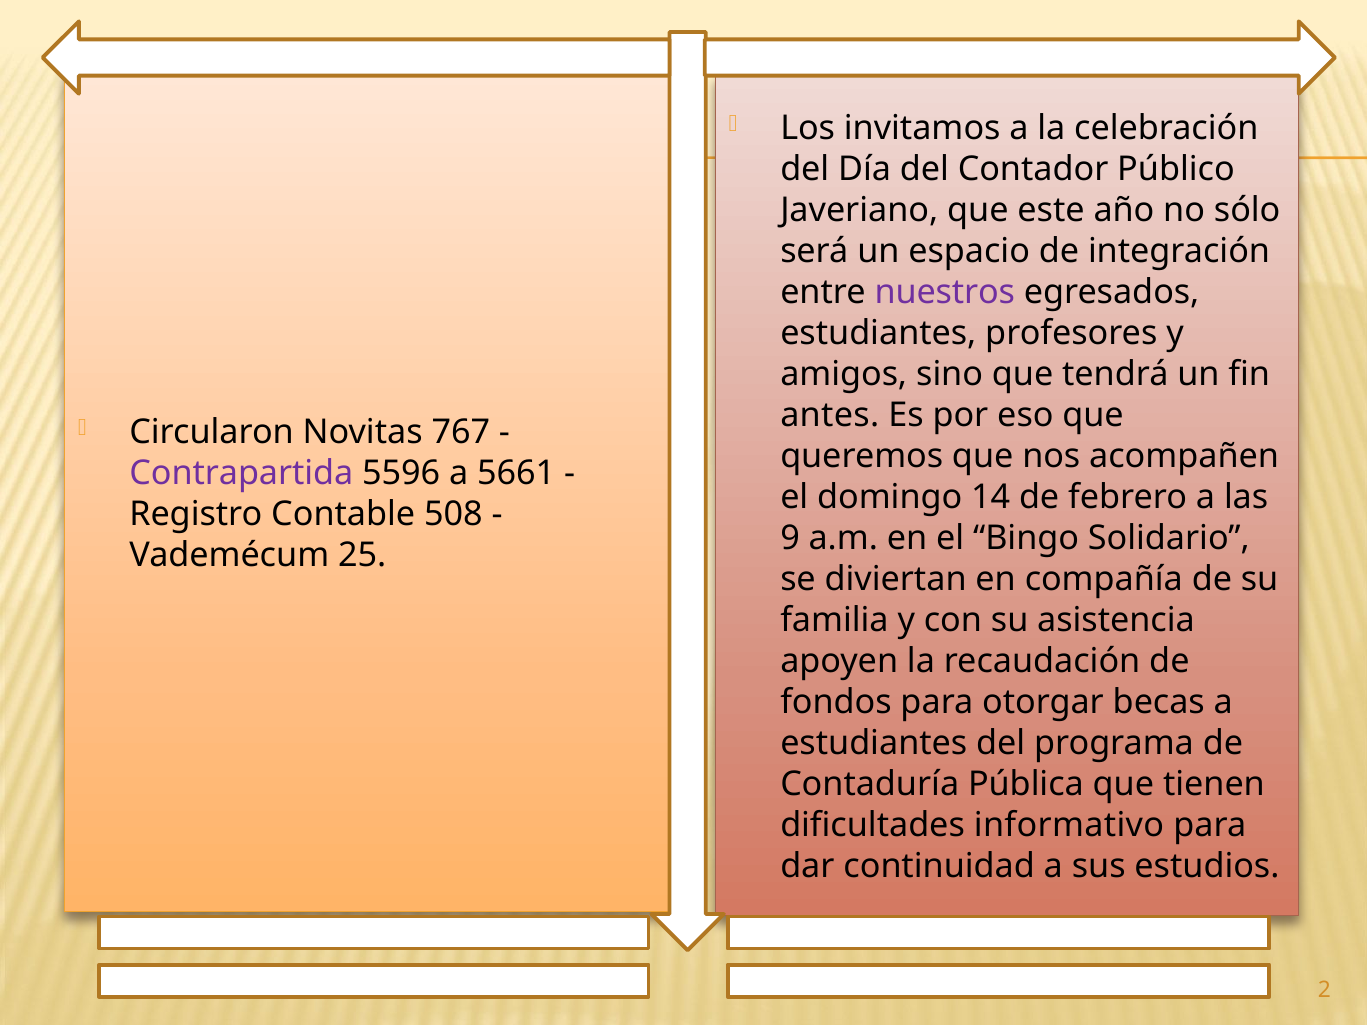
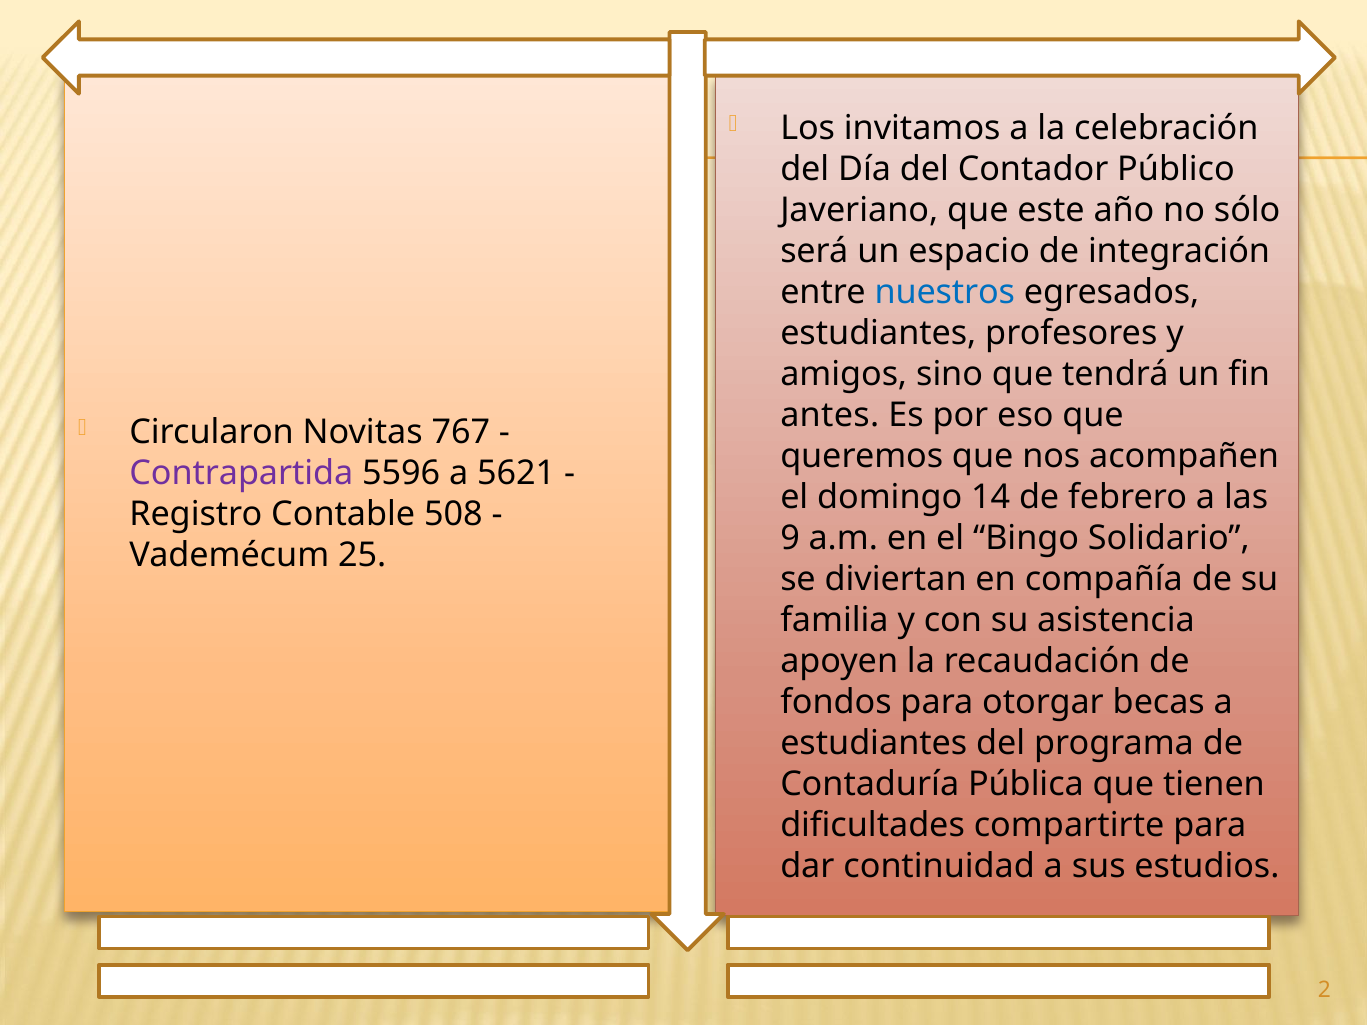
nuestros colour: purple -> blue
5661: 5661 -> 5621
informativo: informativo -> compartirte
